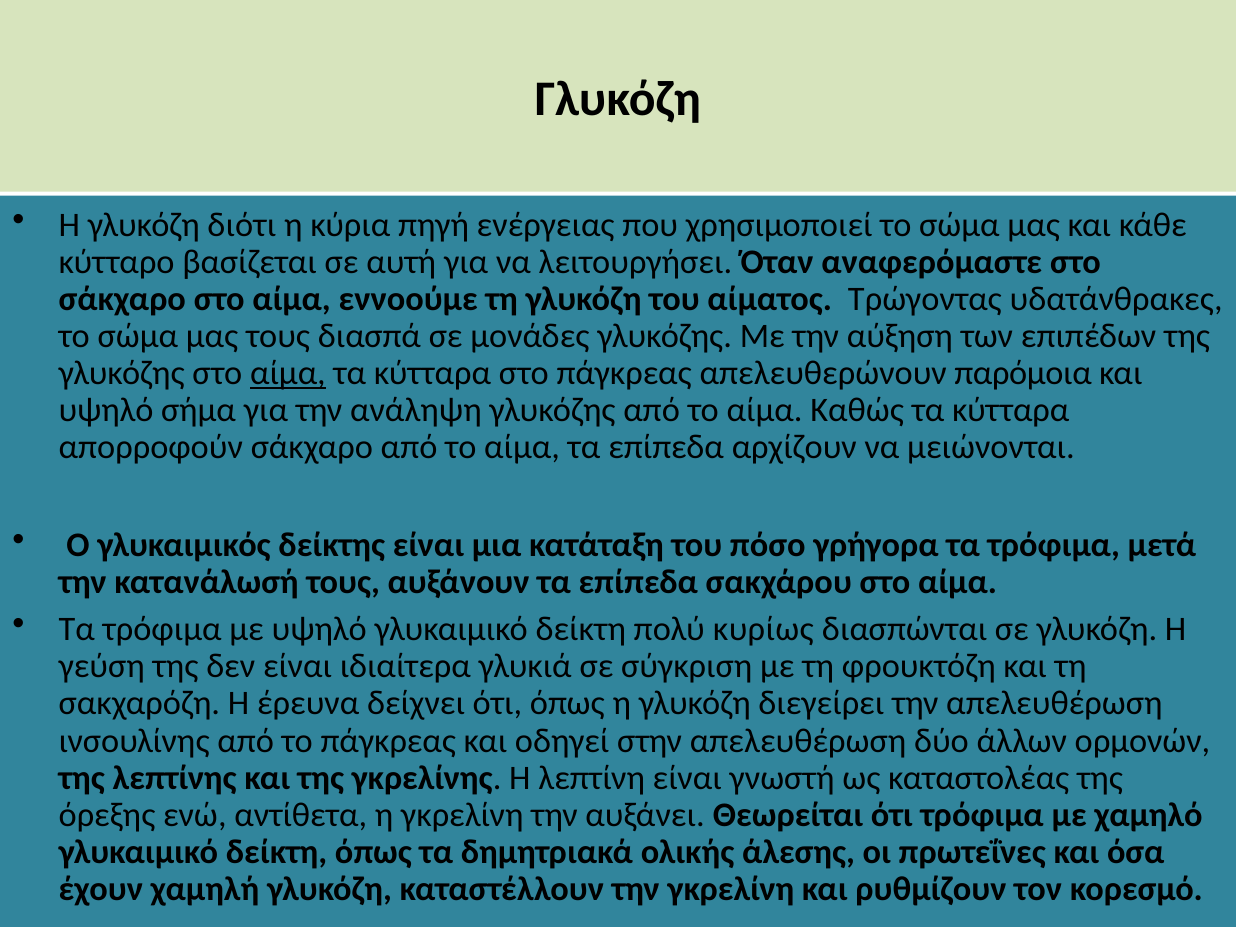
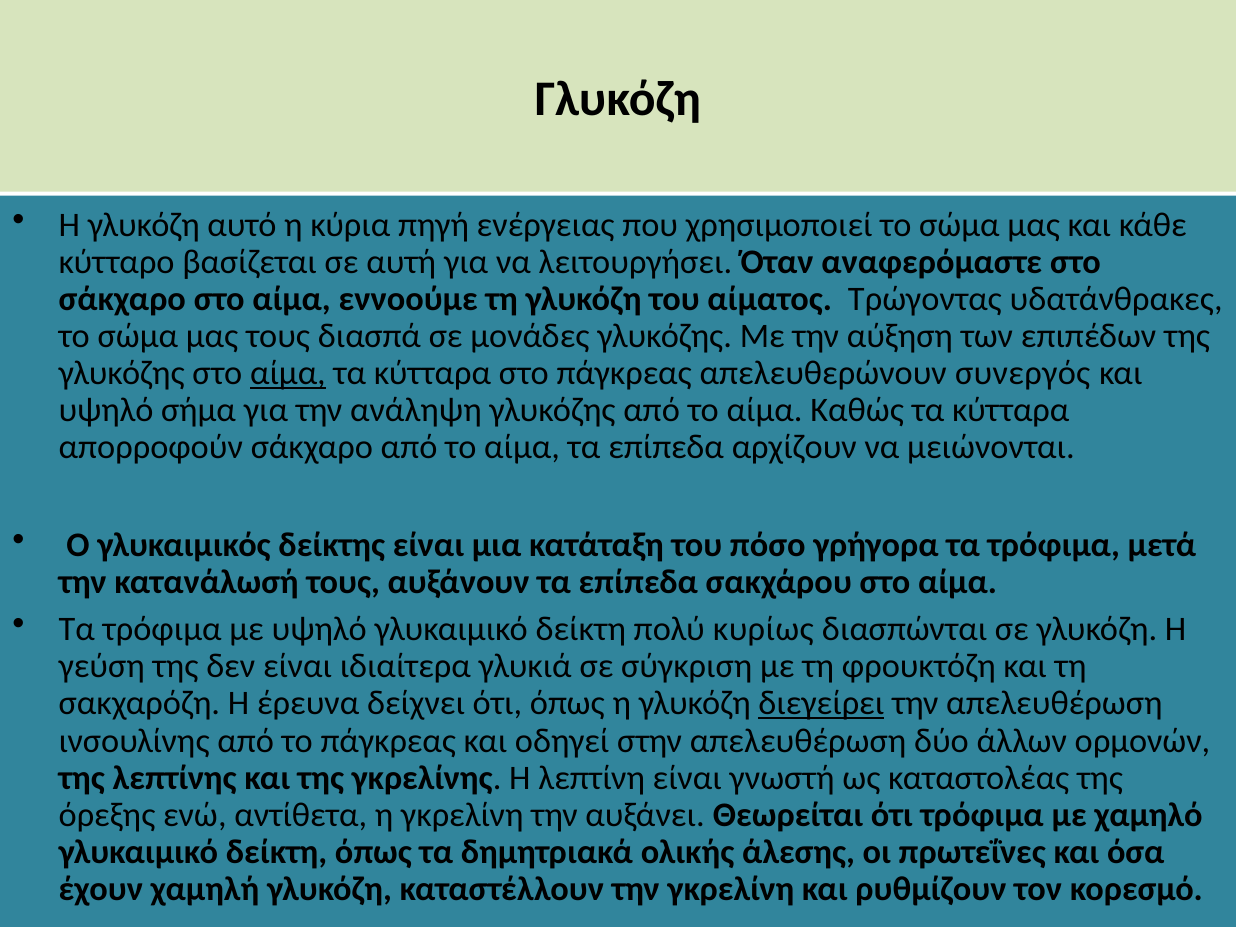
διότι: διότι -> αυτό
παρόμοια: παρόμοια -> συνεργός
διεγείρει underline: none -> present
